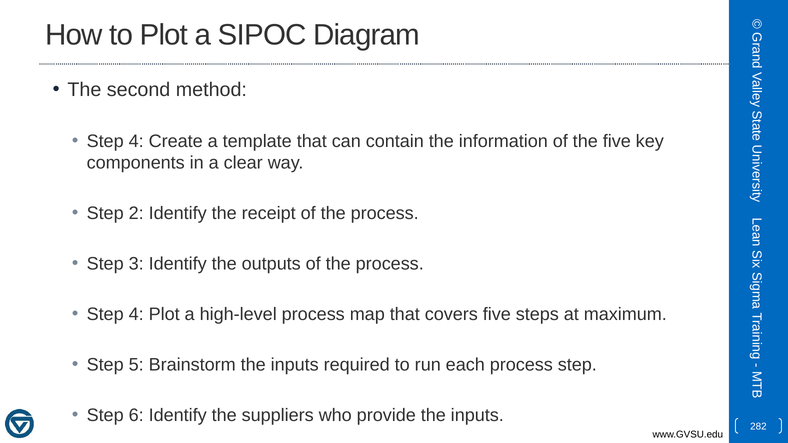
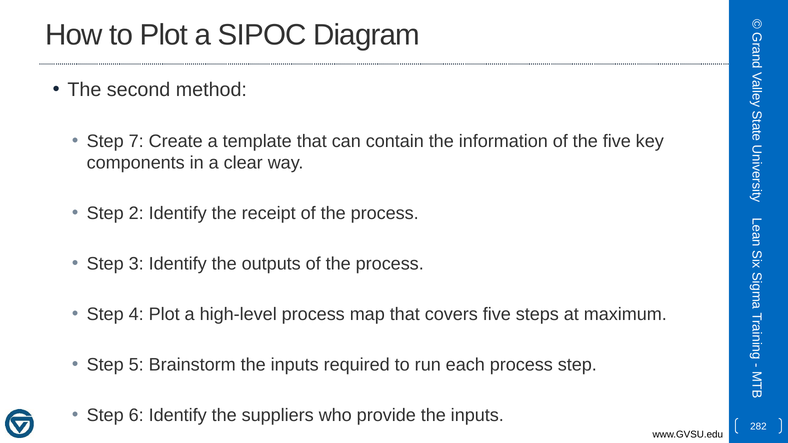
4 at (136, 141): 4 -> 7
